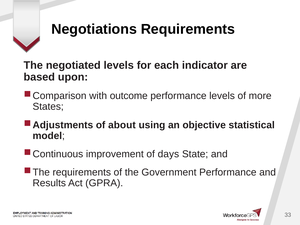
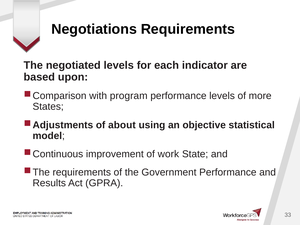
outcome: outcome -> program
days: days -> work
